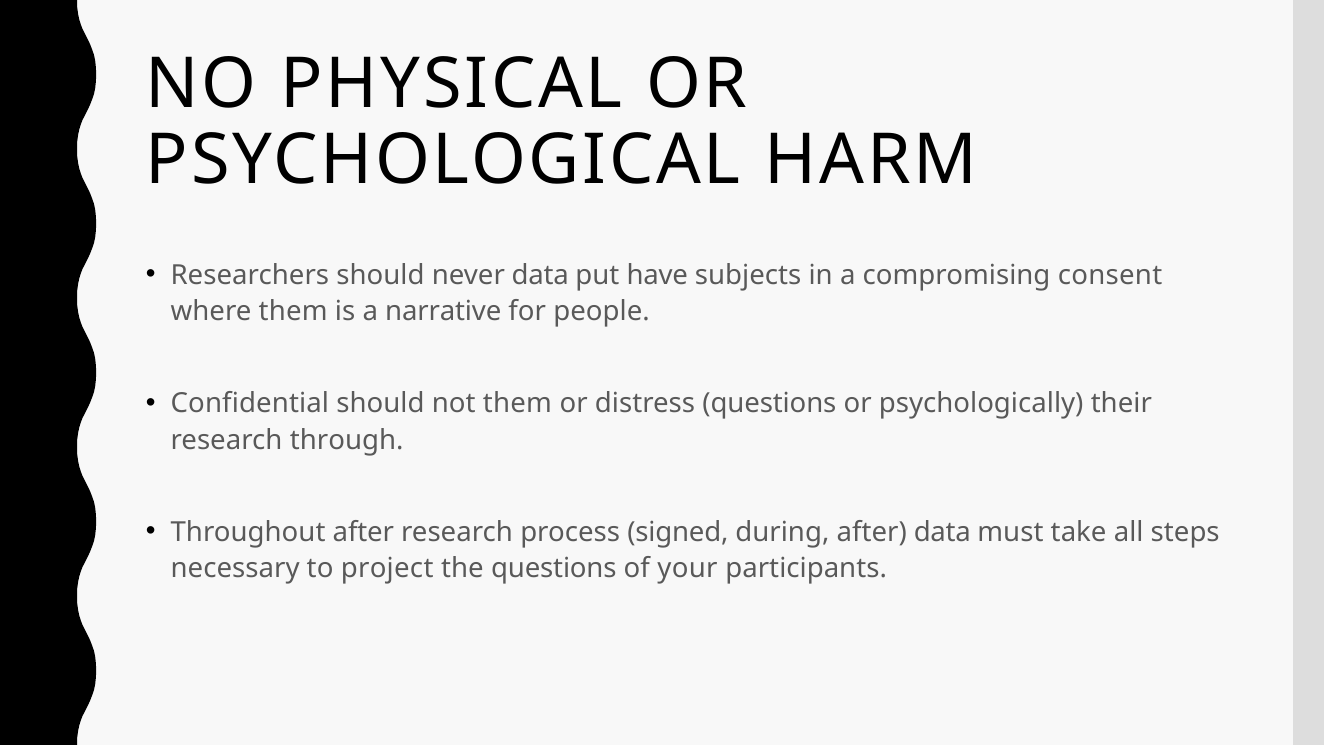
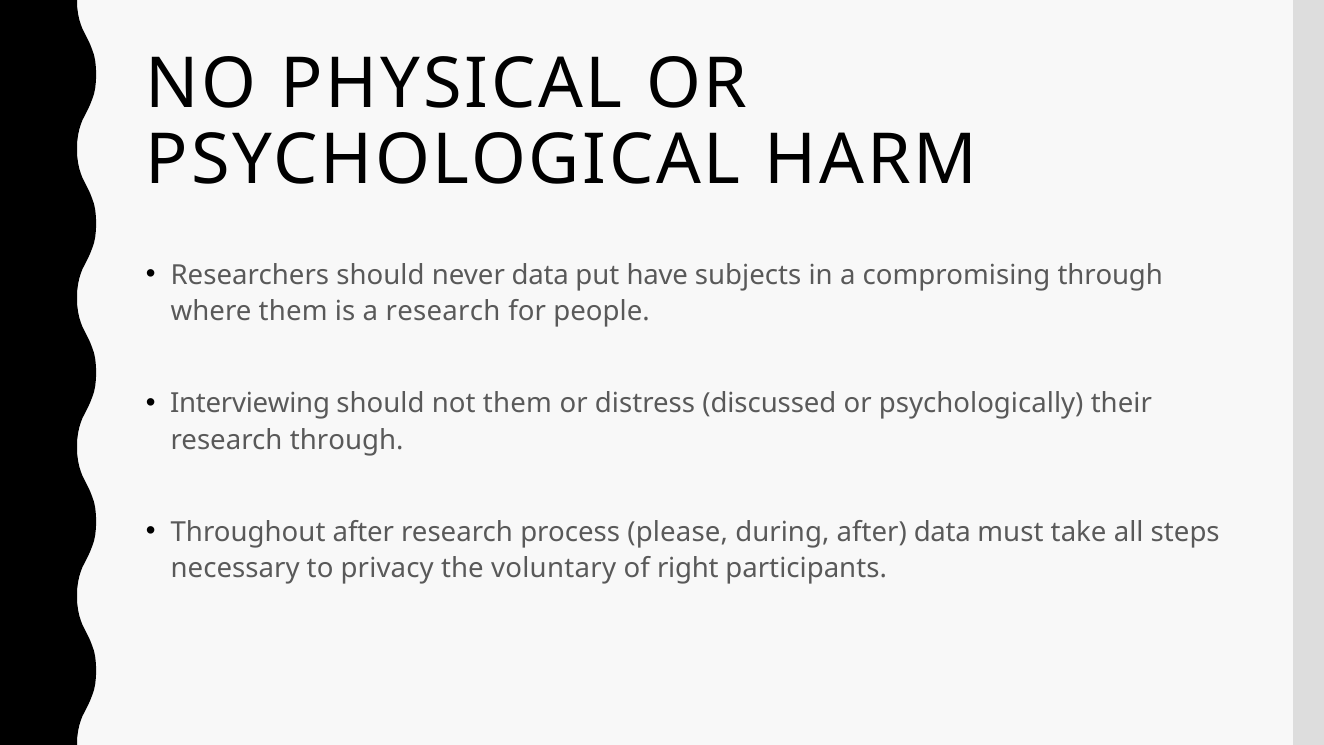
compromising consent: consent -> through
a narrative: narrative -> research
Confidential: Confidential -> Interviewing
distress questions: questions -> discussed
signed: signed -> please
project: project -> privacy
the questions: questions -> voluntary
your: your -> right
